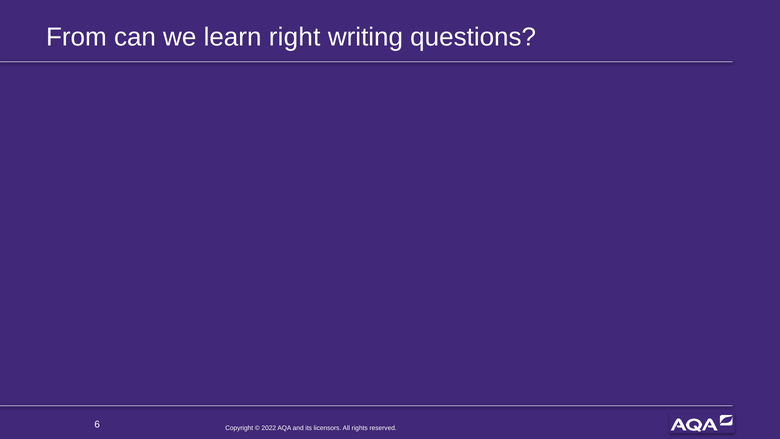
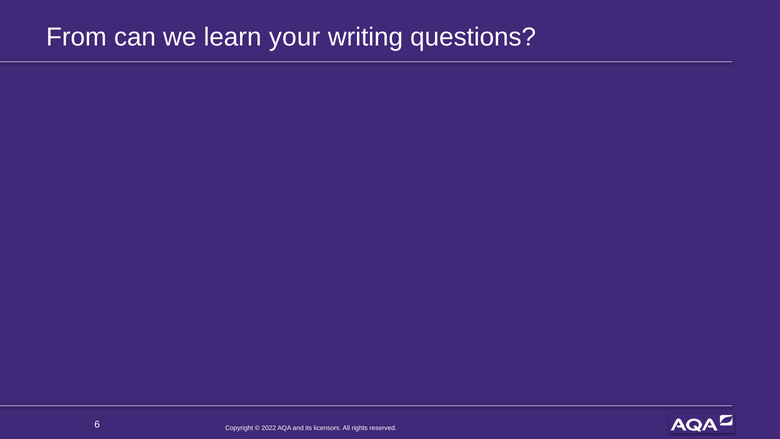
right: right -> your
